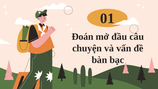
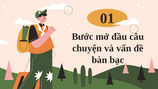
Đoán: Đoán -> Bước
